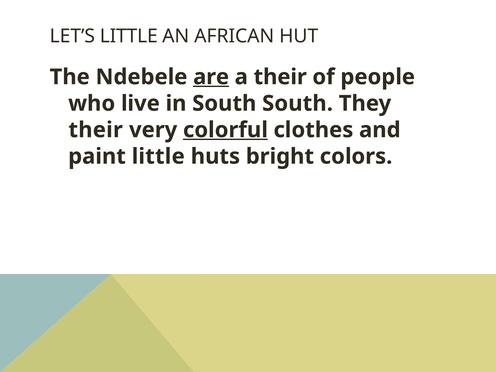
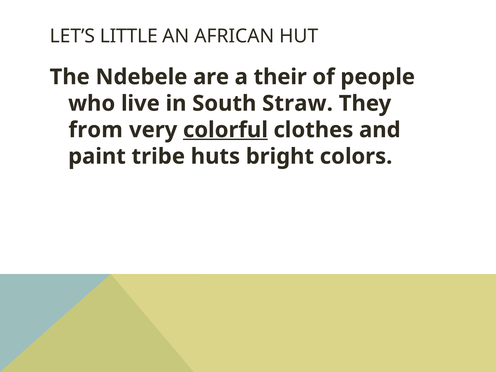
are underline: present -> none
South South: South -> Straw
their at (96, 130): their -> from
paint little: little -> tribe
